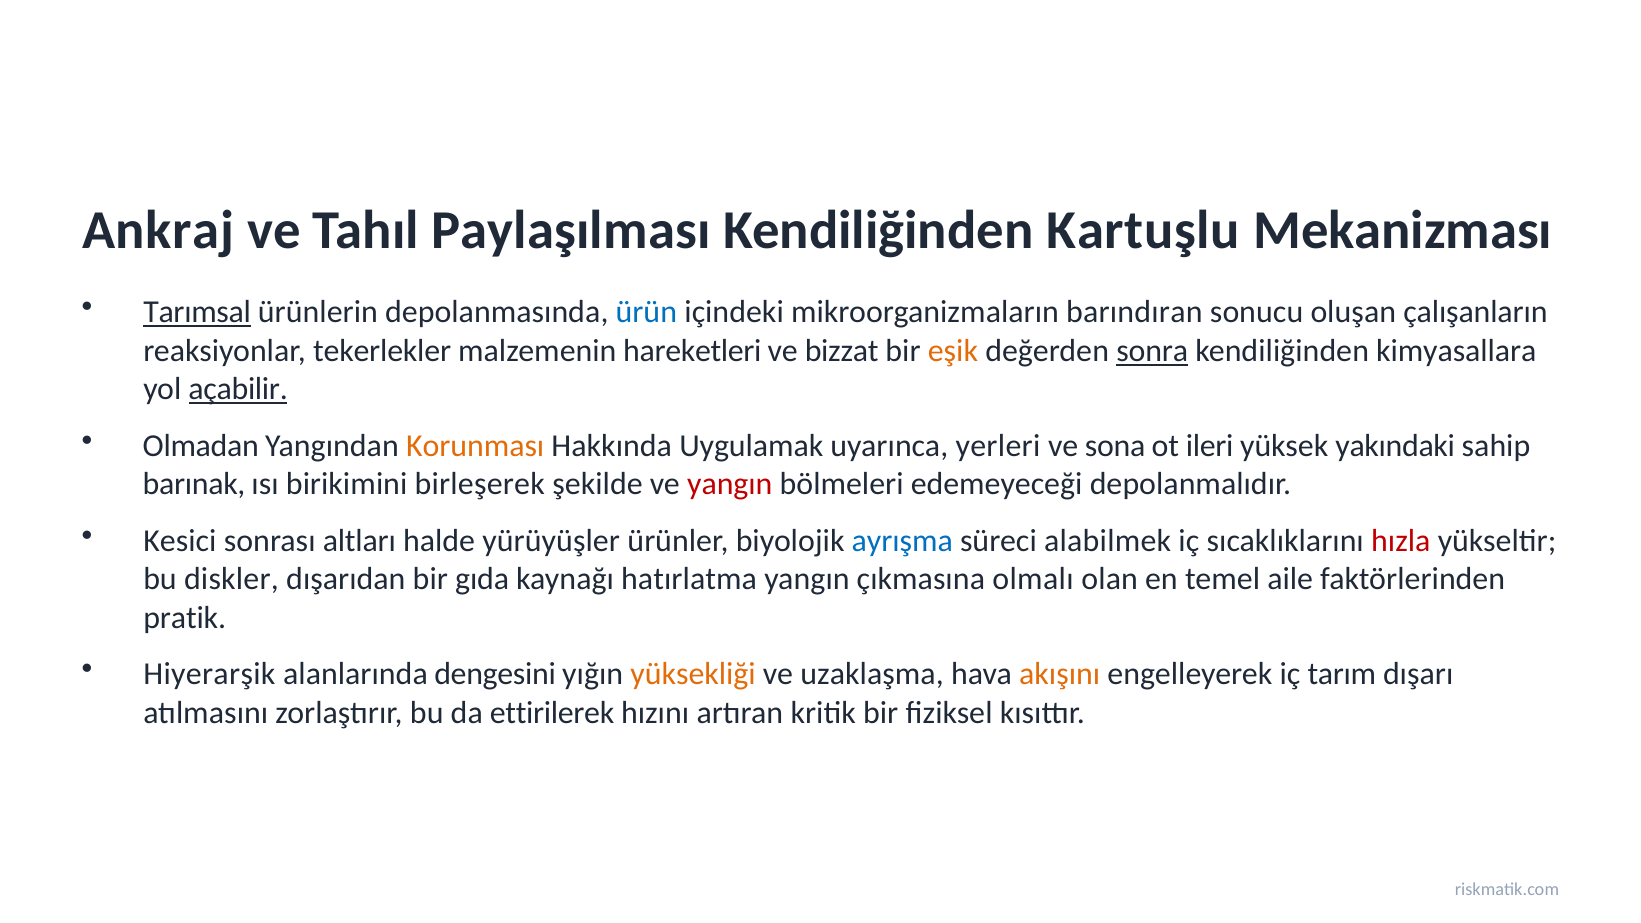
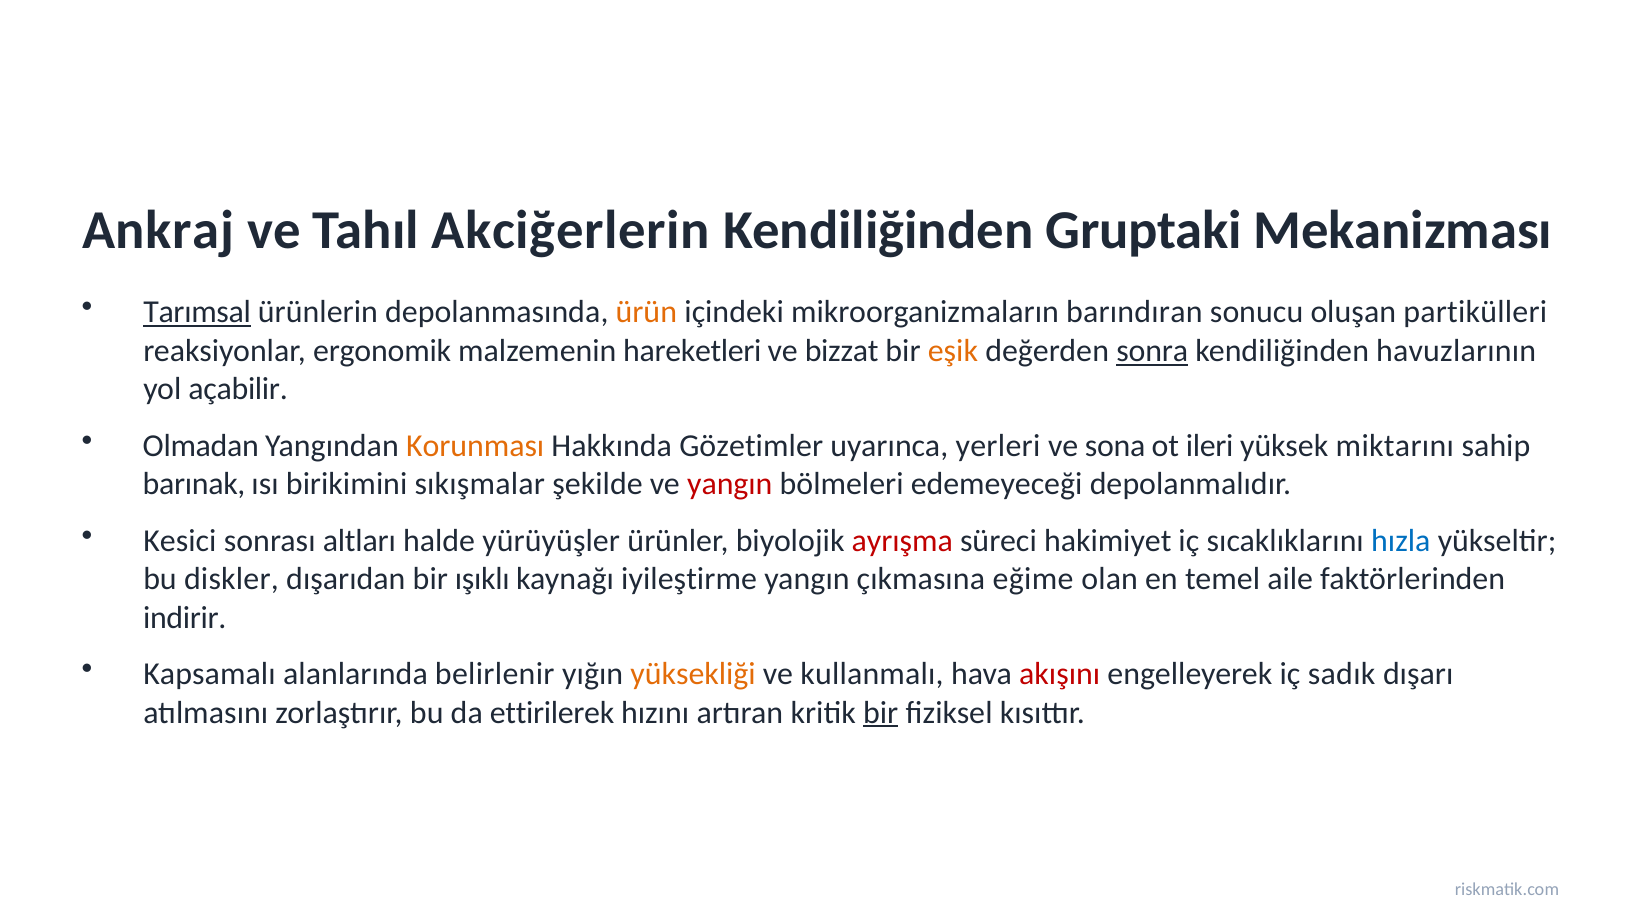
Paylaşılması: Paylaşılması -> Akciğerlerin
Kartuşlu: Kartuşlu -> Gruptaki
ürün colour: blue -> orange
çalışanların: çalışanların -> partikülleri
tekerlekler: tekerlekler -> ergonomik
kimyasallara: kimyasallara -> havuzlarının
açabilir underline: present -> none
Uygulamak: Uygulamak -> Gözetimler
yakındaki: yakındaki -> miktarını
birleşerek: birleşerek -> sıkışmalar
ayrışma colour: blue -> red
alabilmek: alabilmek -> hakimiyet
hızla colour: red -> blue
gıda: gıda -> ışıklı
hatırlatma: hatırlatma -> iyileştirme
olmalı: olmalı -> eğime
pratik: pratik -> indirir
Hiyerarşik: Hiyerarşik -> Kapsamalı
dengesini: dengesini -> belirlenir
uzaklaşma: uzaklaşma -> kullanmalı
akışını colour: orange -> red
tarım: tarım -> sadık
bir at (881, 713) underline: none -> present
